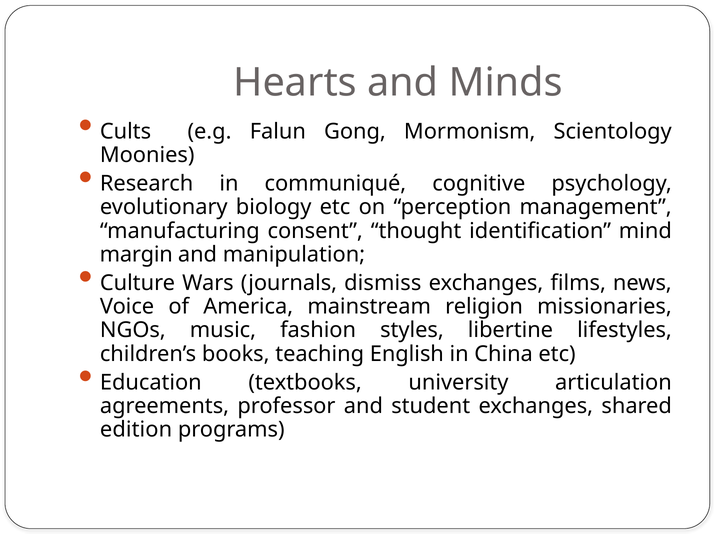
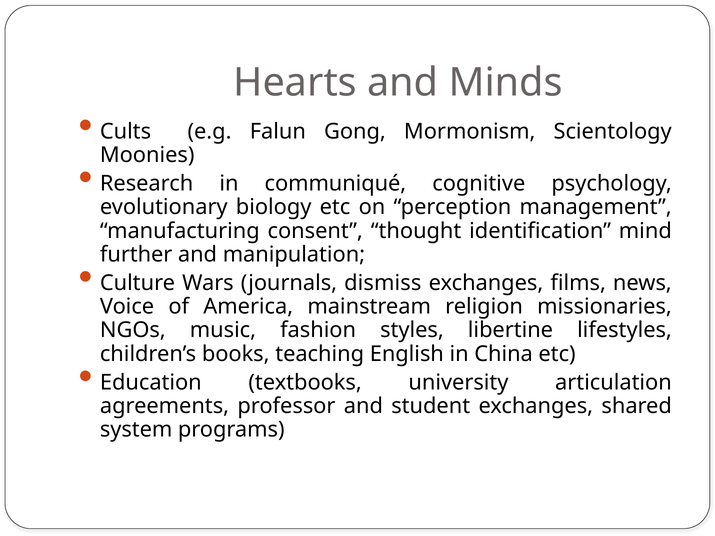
margin: margin -> further
edition: edition -> system
